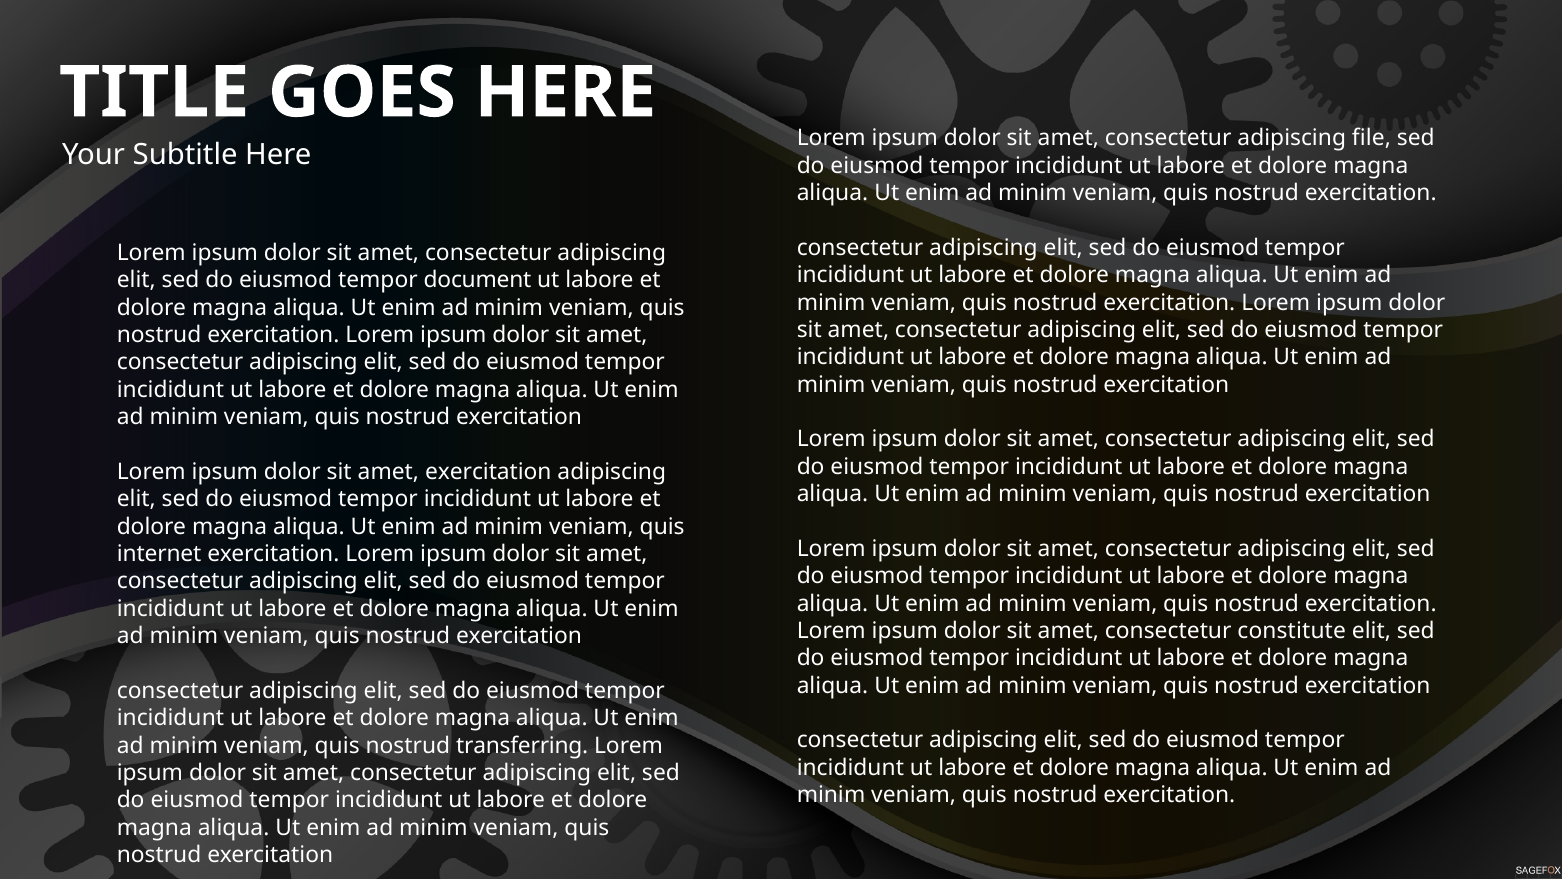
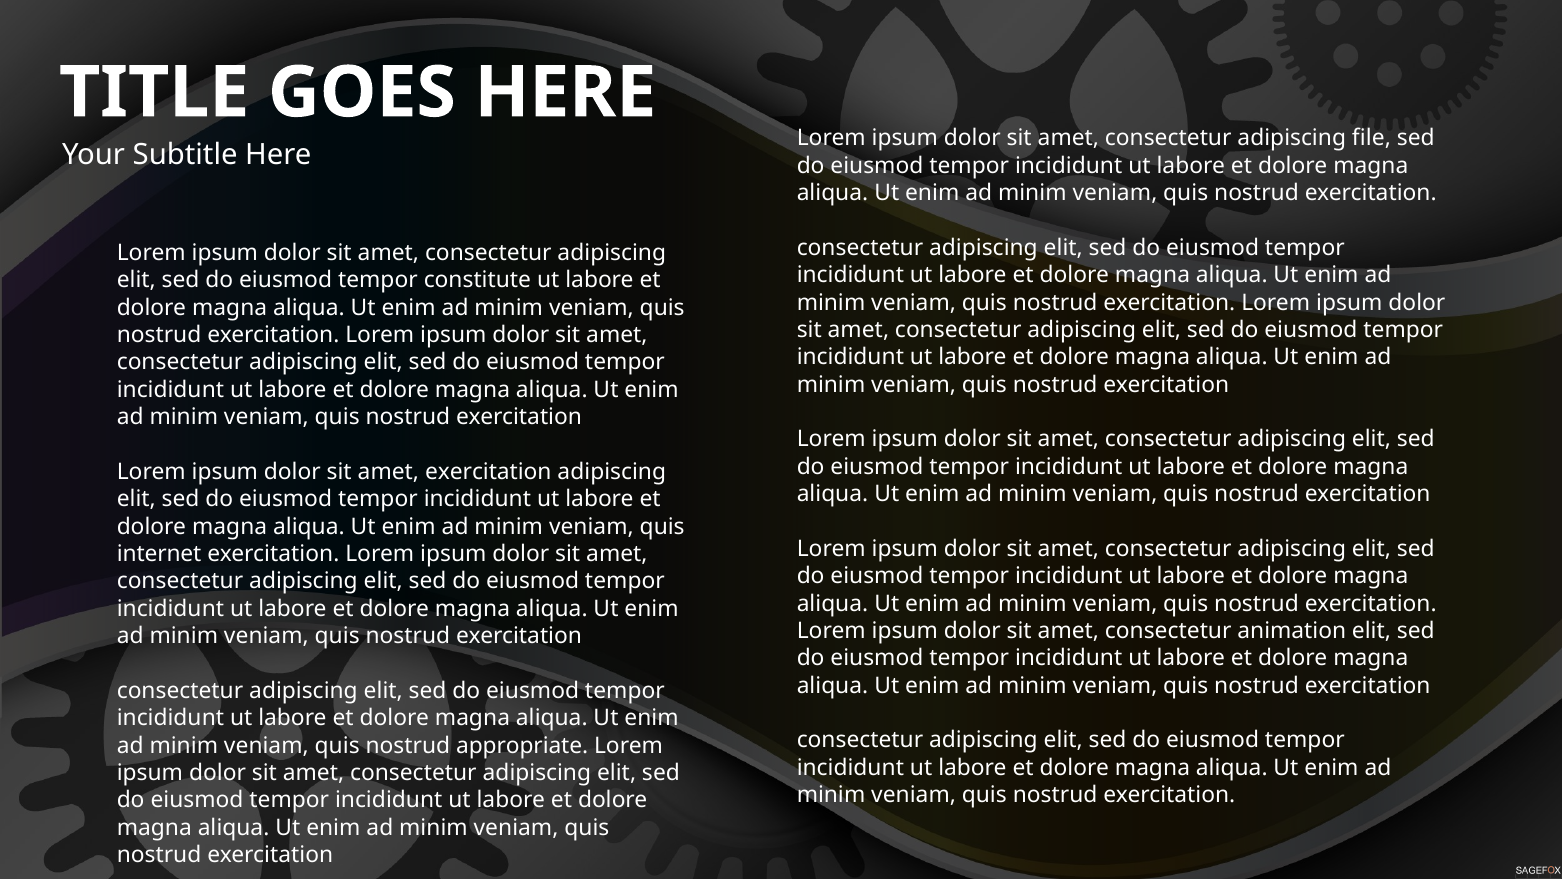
document: document -> constitute
constitute: constitute -> animation
transferring: transferring -> appropriate
